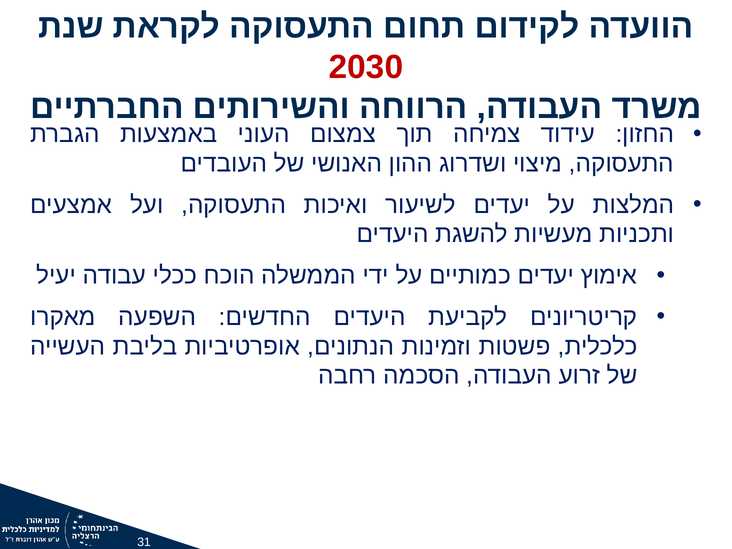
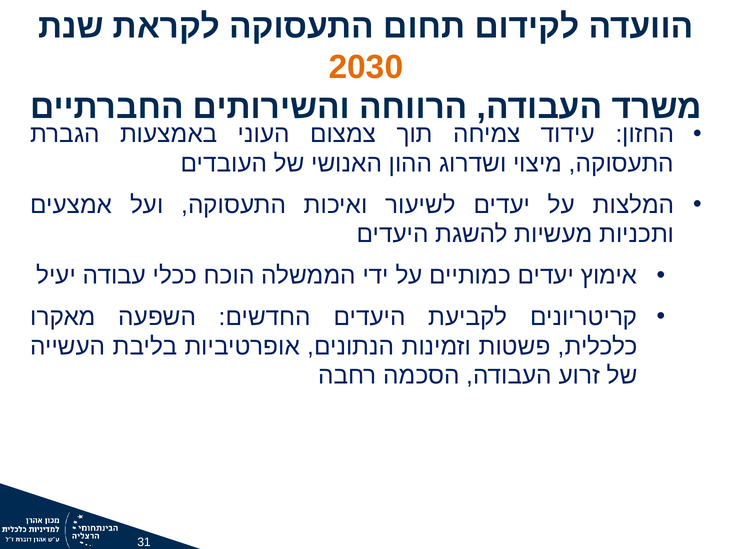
2030 colour: red -> orange
